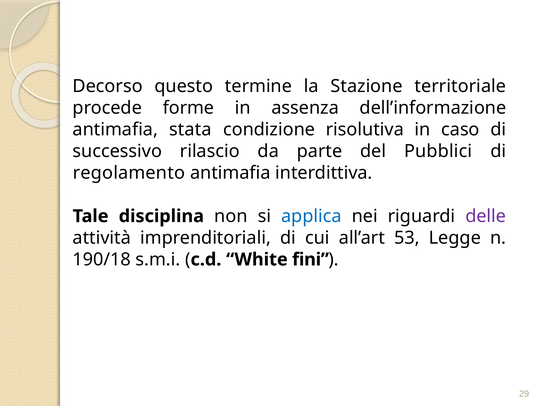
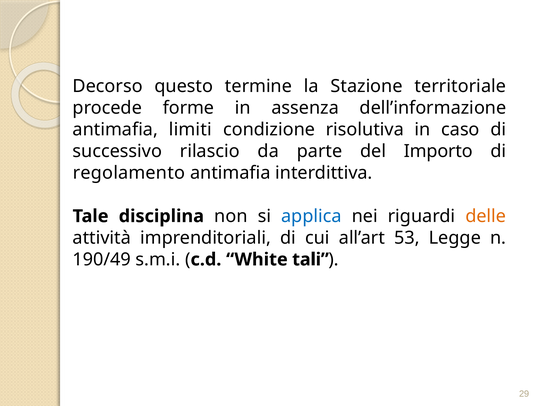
stata: stata -> limiti
Pubblici: Pubblici -> Importo
delle colour: purple -> orange
190/18: 190/18 -> 190/49
fini: fini -> tali
